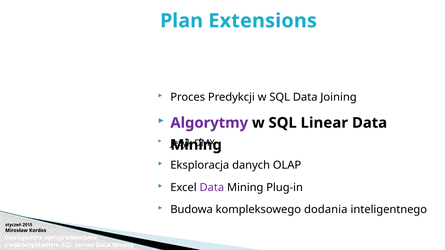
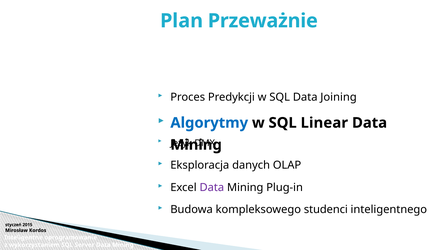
Extensions: Extensions -> Przeważnie
Algorytmy colour: purple -> blue
dodania: dodania -> studenci
